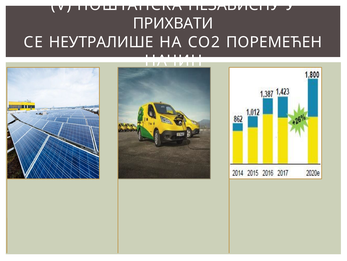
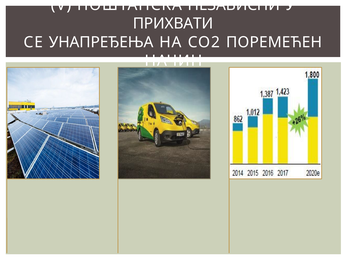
НЕЗАВИСНУ: НЕЗАВИСНУ -> НЕЗАВИСНИ
НЕУТРАЛИШЕ: НЕУТРАЛИШЕ -> УНАПРЕЂЕЊА
